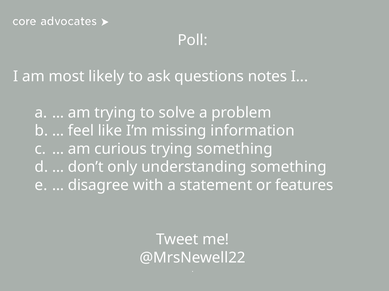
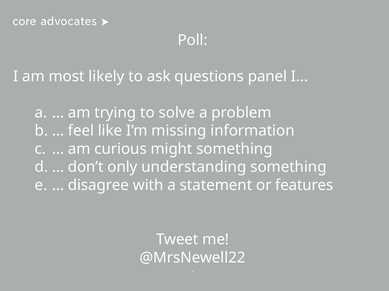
notes: notes -> panel
curious trying: trying -> might
